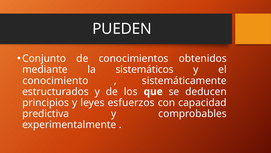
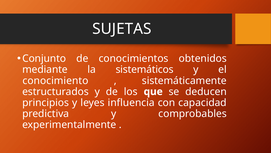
PUEDEN: PUEDEN -> SUJETAS
esfuerzos: esfuerzos -> influencia
